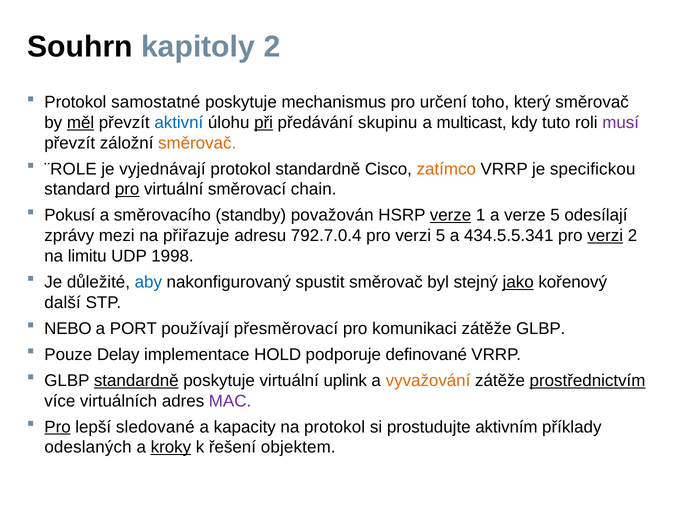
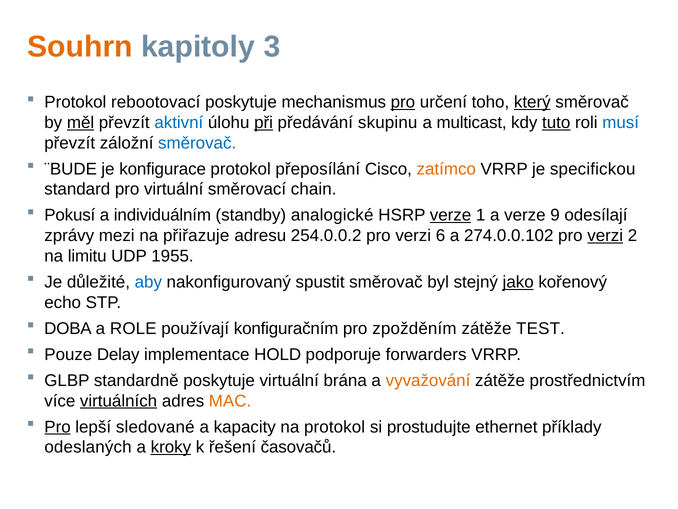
Souhrn colour: black -> orange
kapitoly 2: 2 -> 3
samostatné: samostatné -> rebootovací
pro at (403, 102) underline: none -> present
který underline: none -> present
tuto underline: none -> present
musí colour: purple -> blue
směrovač at (197, 143) colour: orange -> blue
¨ROLE: ¨ROLE -> ¨BUDE
vyjednávají: vyjednávají -> konfigurace
protokol standardně: standardně -> přeposílání
pro at (127, 189) underline: present -> none
směrovacího: směrovacího -> individuálním
považován: považován -> analogické
verze 5: 5 -> 9
792.7.0.4: 792.7.0.4 -> 254.0.0.2
verzi 5: 5 -> 6
434.5.5.341: 434.5.5.341 -> 274.0.0.102
1998: 1998 -> 1955
další: další -> echo
NEBO: NEBO -> DOBA
PORT: PORT -> ROLE
přesměrovací: přesměrovací -> konfiguračním
komunikaci: komunikaci -> zpožděním
zátěže GLBP: GLBP -> TEST
definované: definované -> forwarders
standardně at (136, 380) underline: present -> none
uplink: uplink -> brána
prostřednictvím underline: present -> none
virtuálních underline: none -> present
MAC colour: purple -> orange
aktivním: aktivním -> ethernet
objektem: objektem -> časovačů
